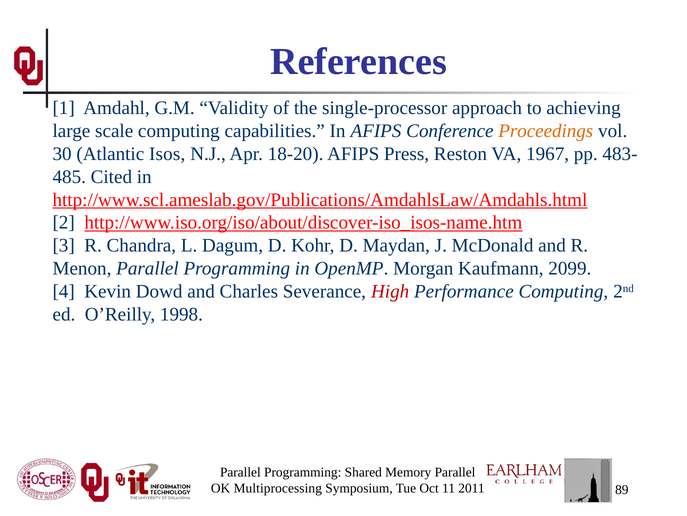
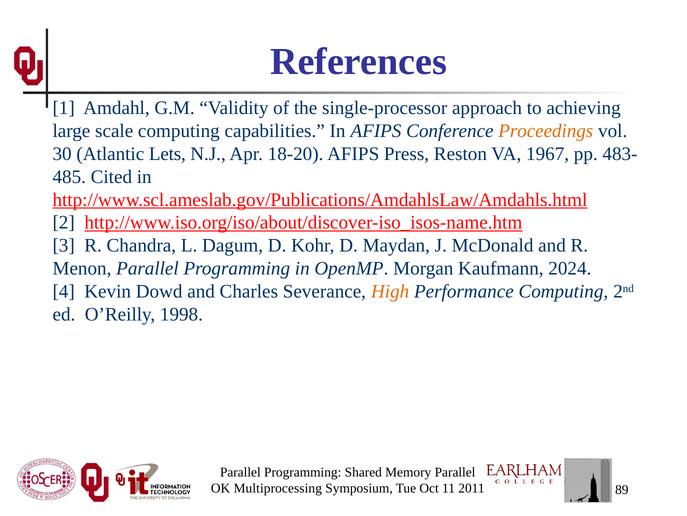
Isos: Isos -> Lets
2099: 2099 -> 2024
High colour: red -> orange
